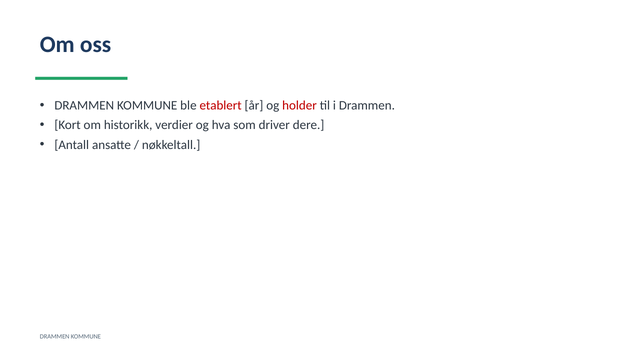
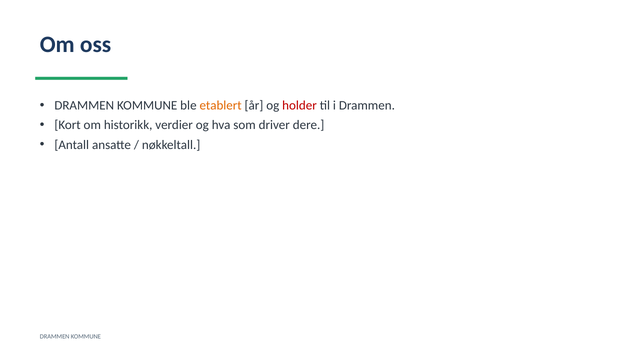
etablert colour: red -> orange
